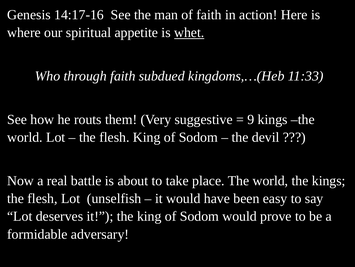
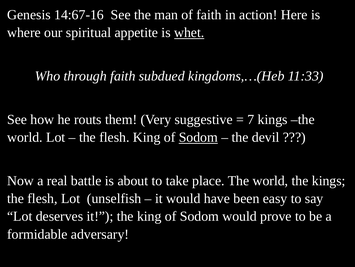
14:17-16: 14:17-16 -> 14:67-16
9: 9 -> 7
Sodom at (198, 137) underline: none -> present
